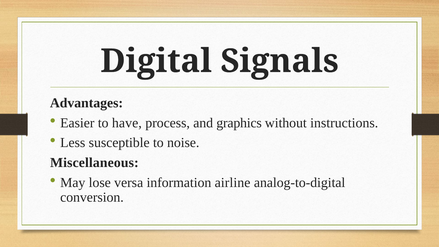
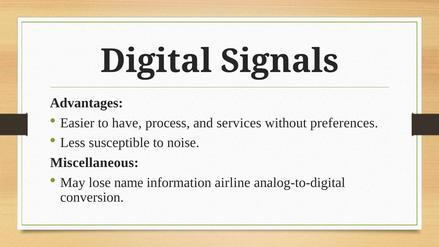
graphics: graphics -> services
instructions: instructions -> preferences
versa: versa -> name
